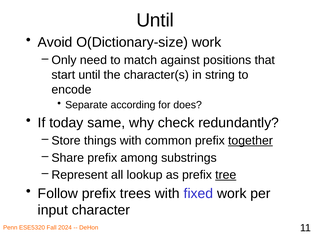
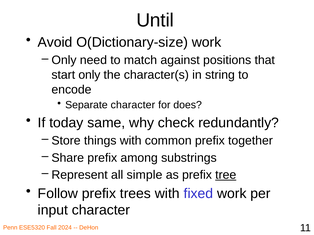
start until: until -> only
Separate according: according -> character
together underline: present -> none
lookup: lookup -> simple
